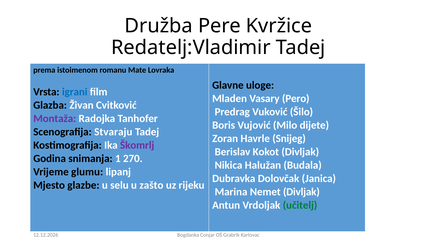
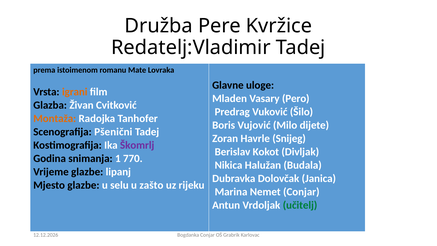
igrani colour: blue -> orange
Montaža colour: purple -> orange
Stvaraju: Stvaraju -> Pšenični
270: 270 -> 770
Vrijeme glumu: glumu -> glazbe
Nemet Divljak: Divljak -> Conjar
